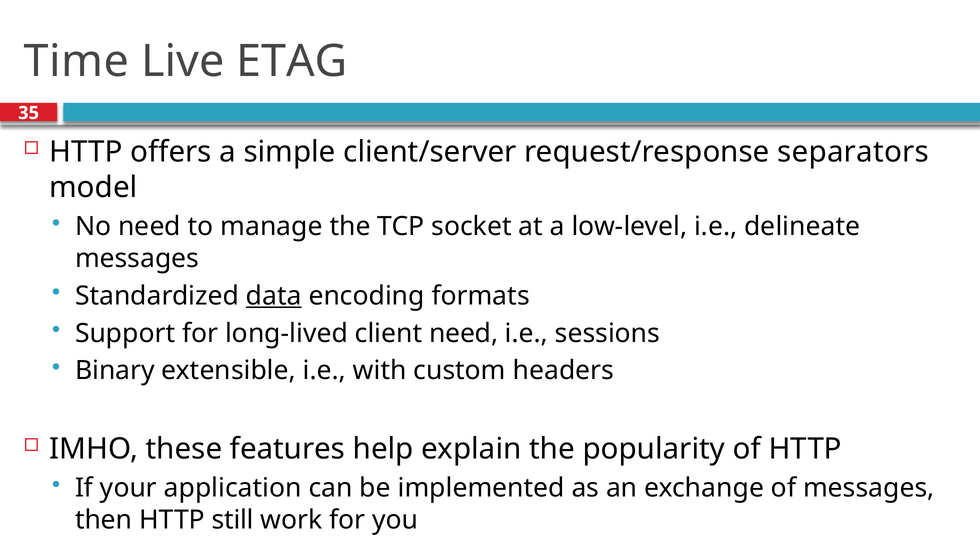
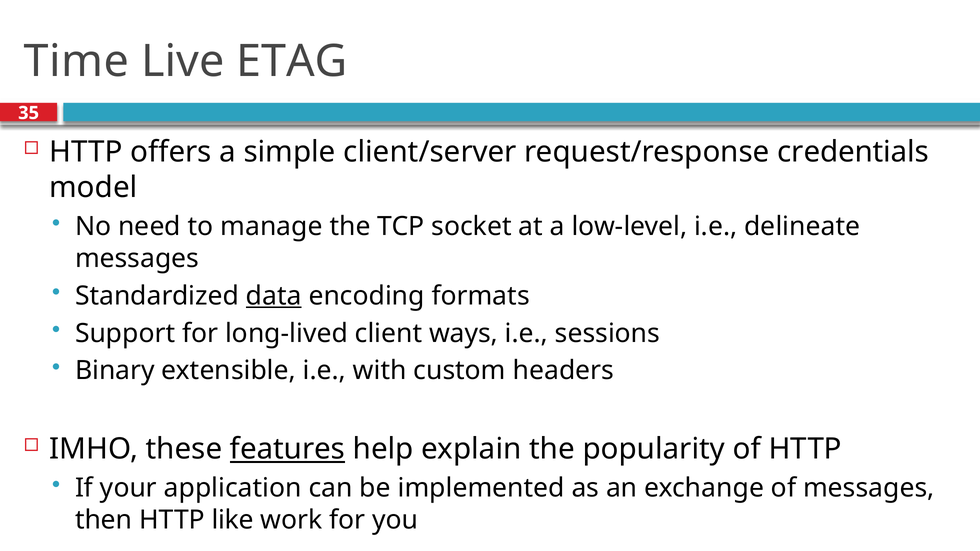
separators: separators -> credentials
client need: need -> ways
features underline: none -> present
still: still -> like
